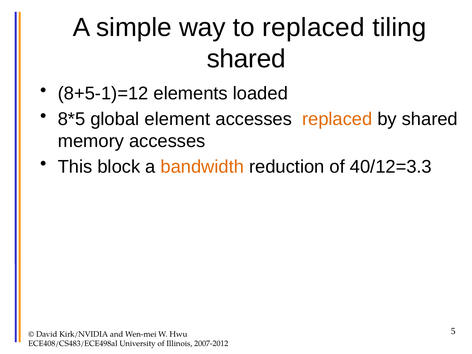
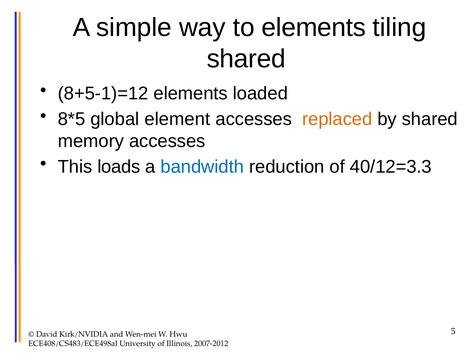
to replaced: replaced -> elements
block: block -> loads
bandwidth colour: orange -> blue
